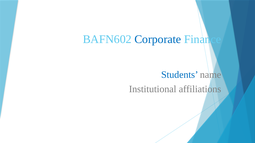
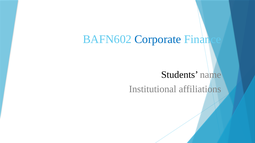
Students colour: blue -> black
